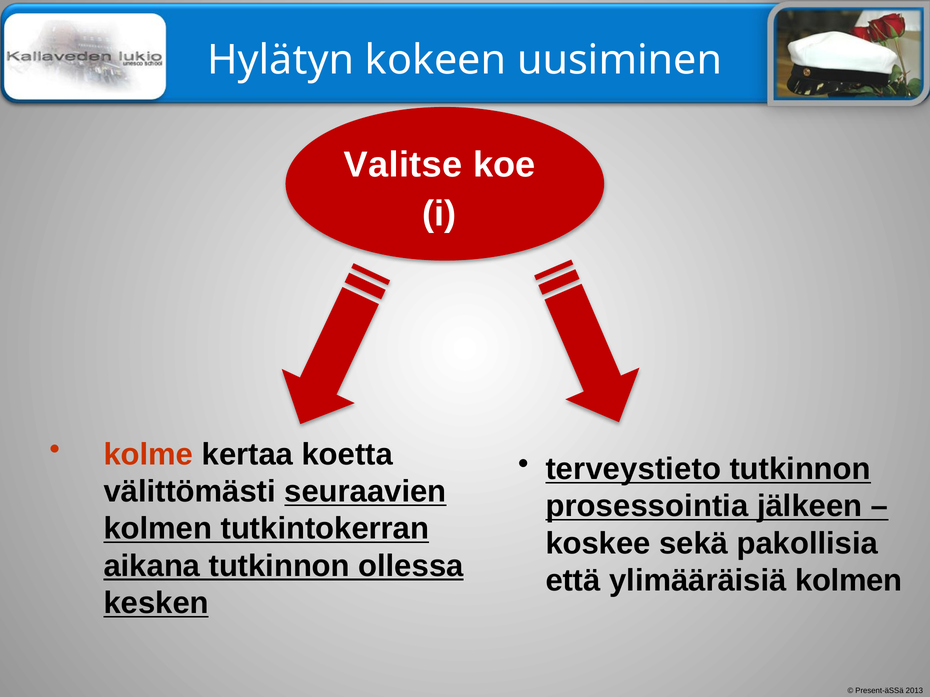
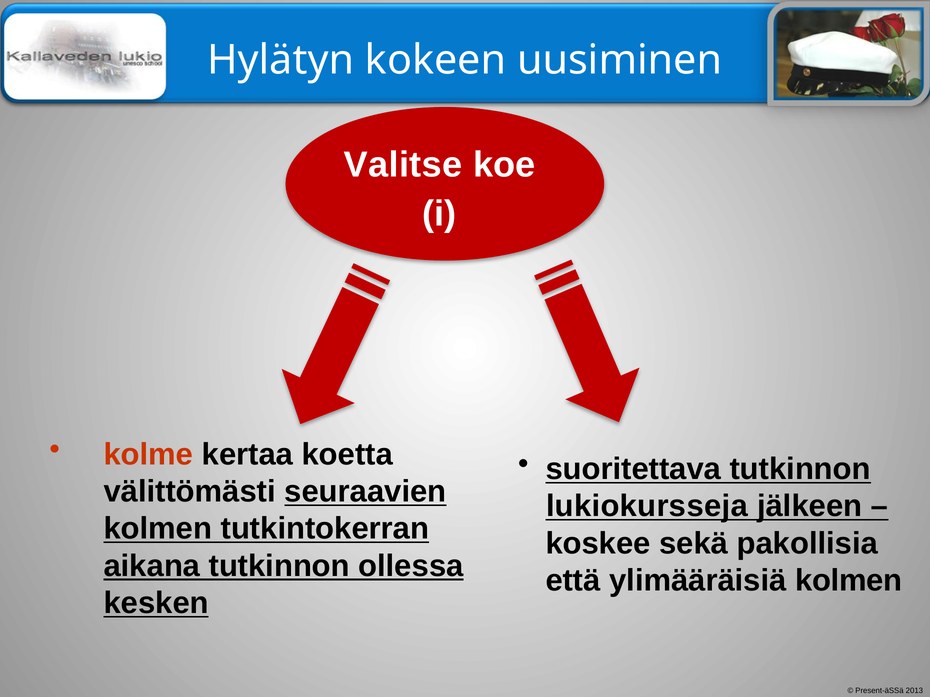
terveystieto: terveystieto -> suoritettava
prosessointia: prosessointia -> lukiokursseja
